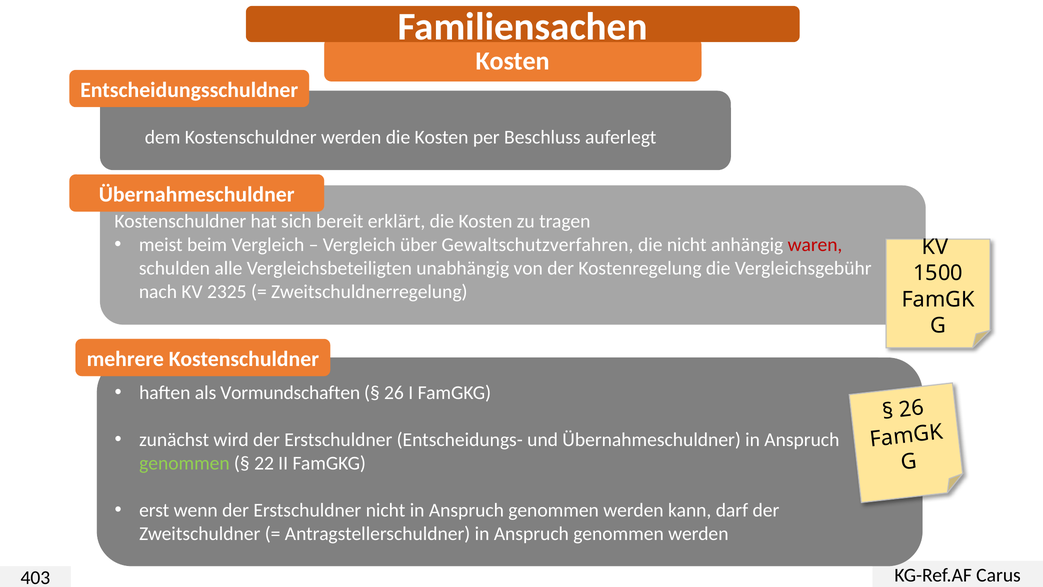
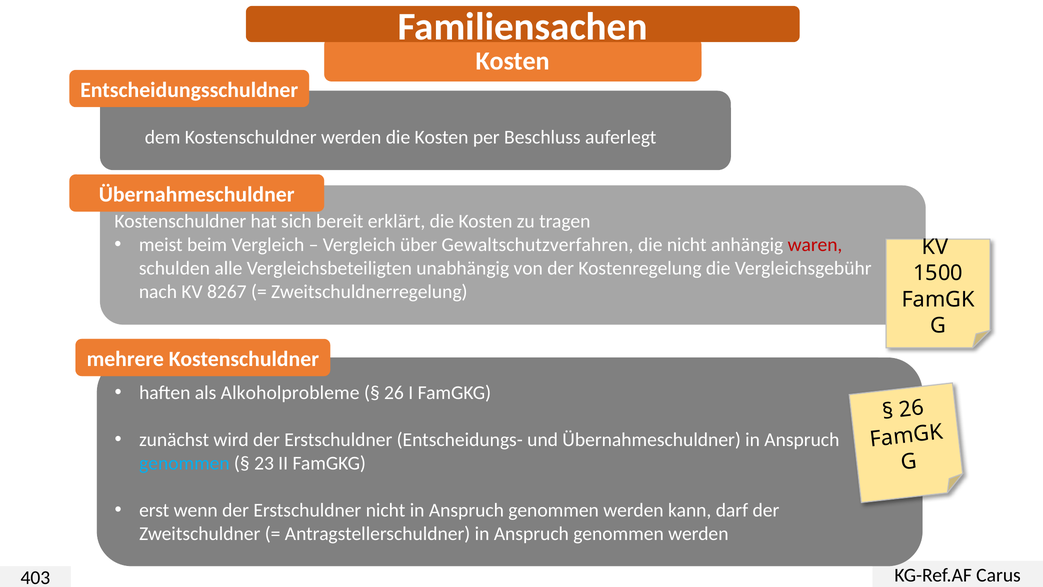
2325: 2325 -> 8267
Vormundschaften: Vormundschaften -> Alkoholprobleme
genommen at (184, 463) colour: light green -> light blue
22: 22 -> 23
